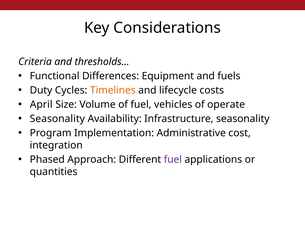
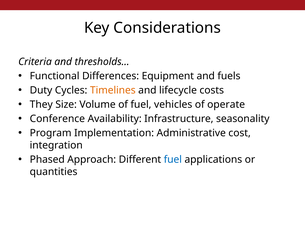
April: April -> They
Seasonality at (57, 119): Seasonality -> Conference
fuel at (173, 159) colour: purple -> blue
